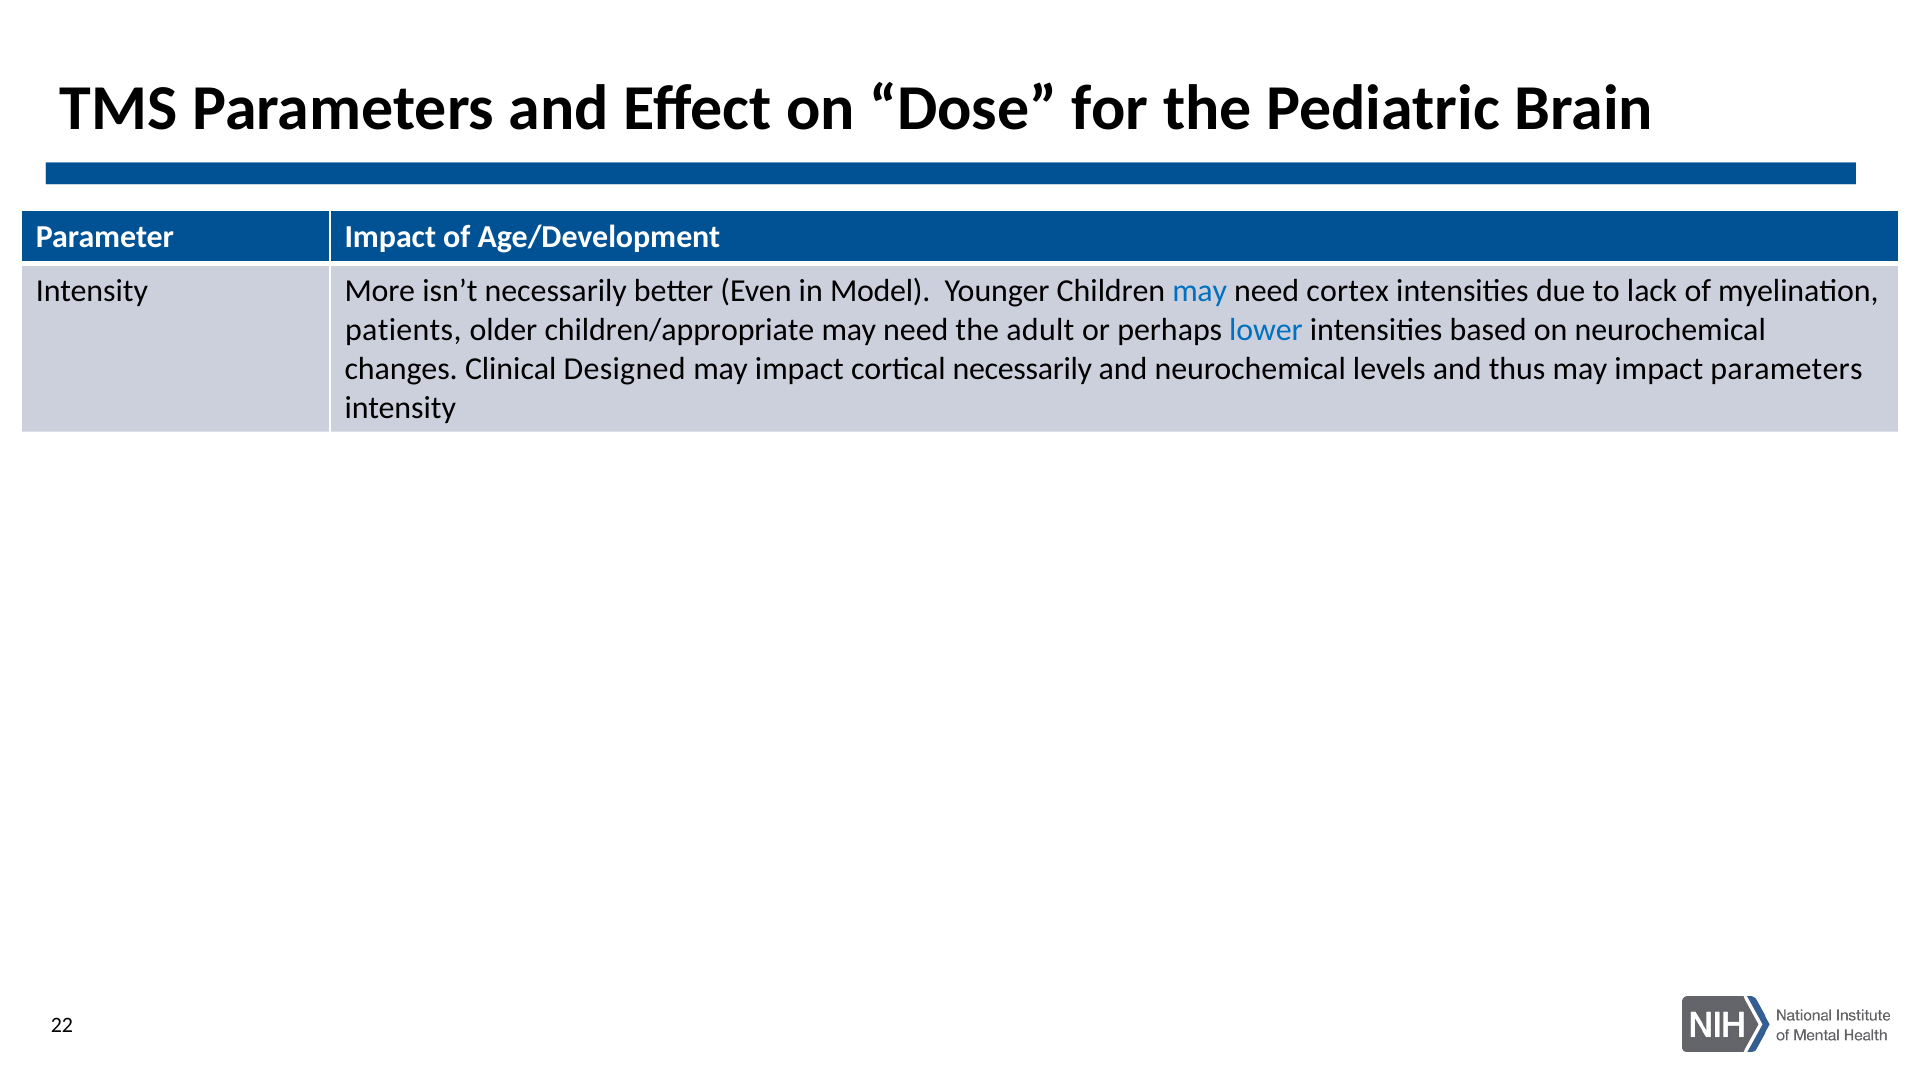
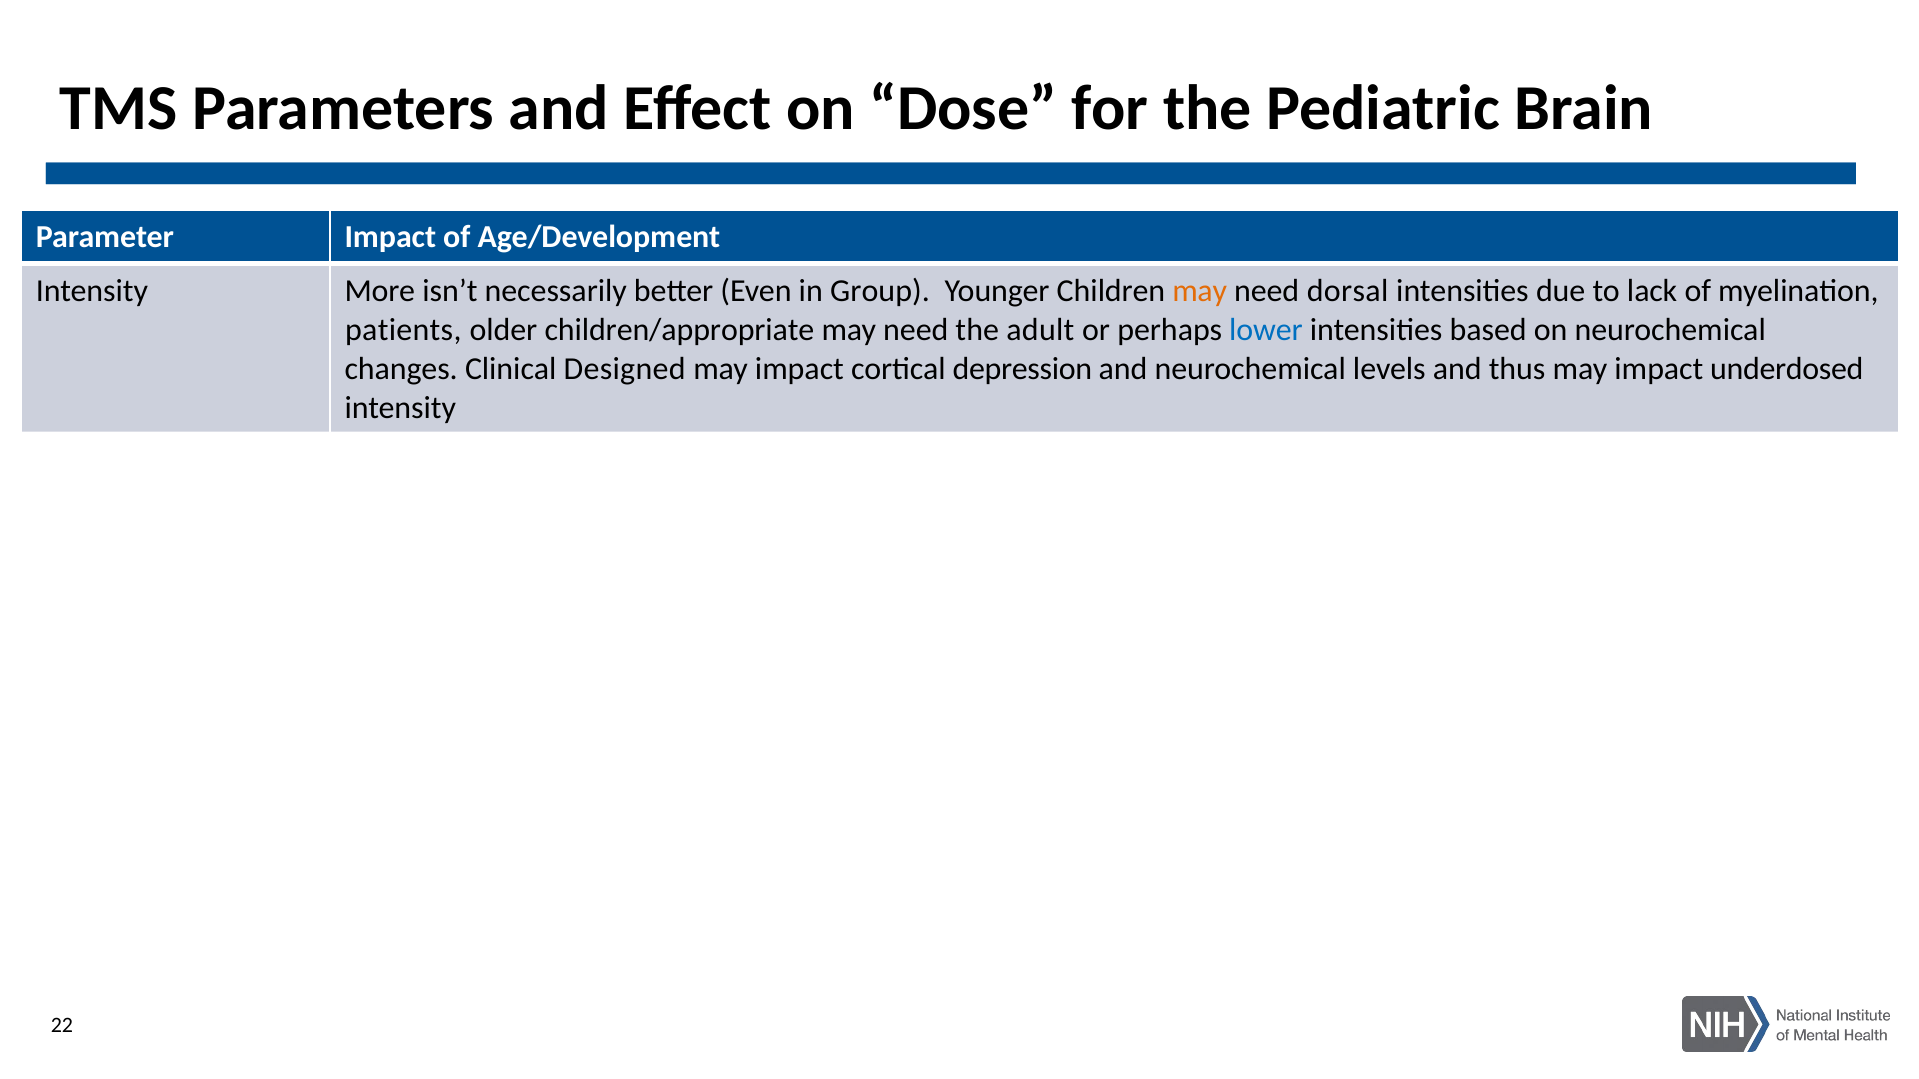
Model: Model -> Group
may at (1200, 291) colour: blue -> orange
cortex: cortex -> dorsal
cortical necessarily: necessarily -> depression
impact parameters: parameters -> underdosed
